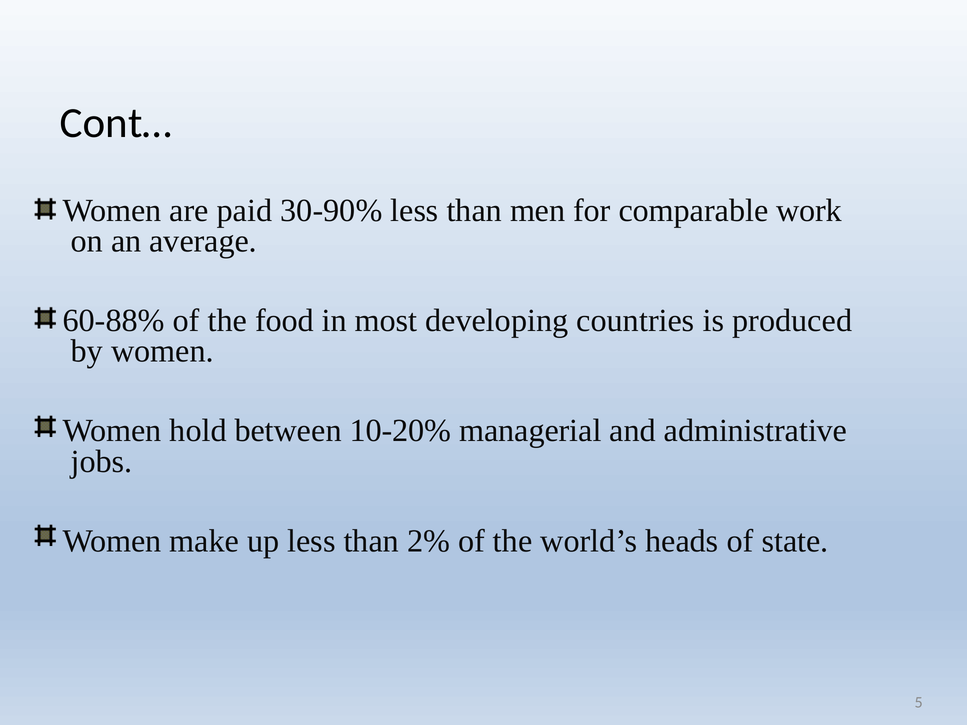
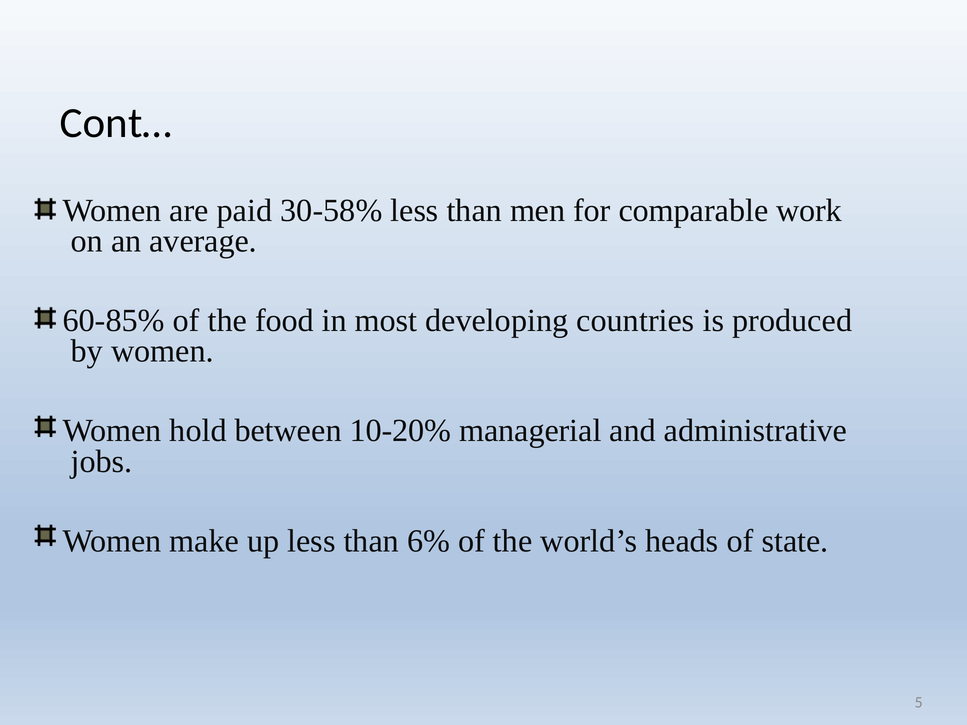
30-90%: 30-90% -> 30-58%
60-88%: 60-88% -> 60-85%
2%: 2% -> 6%
